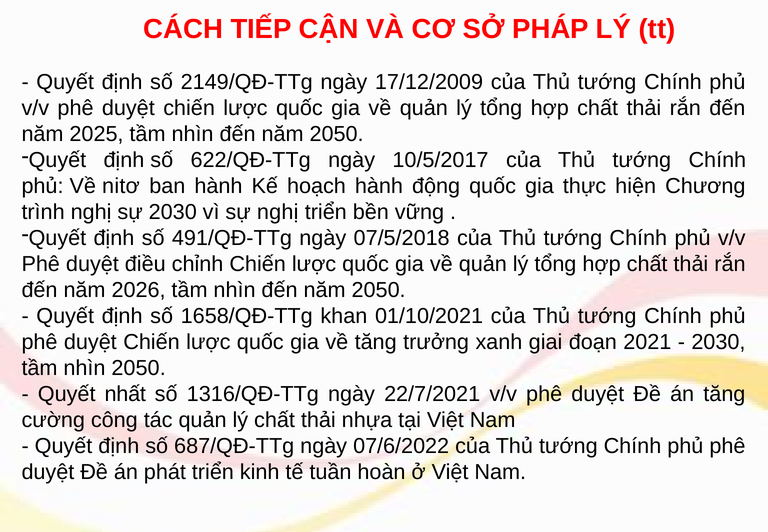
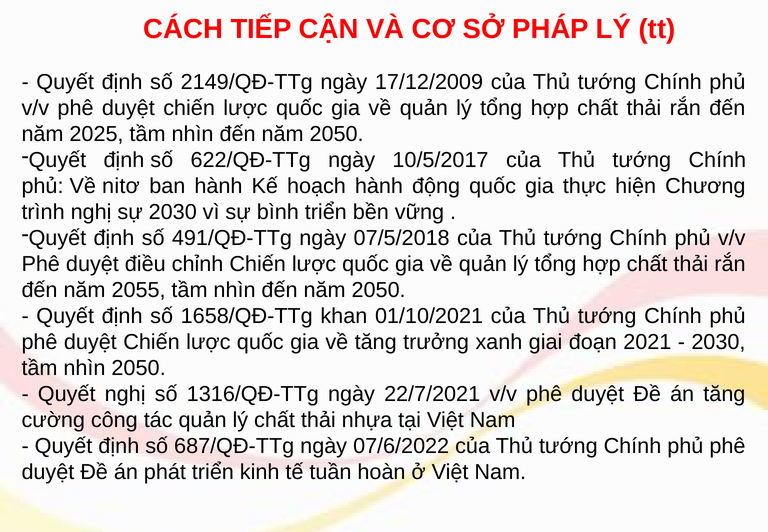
sự nghị: nghị -> bình
2026: 2026 -> 2055
Quyết nhất: nhất -> nghị
